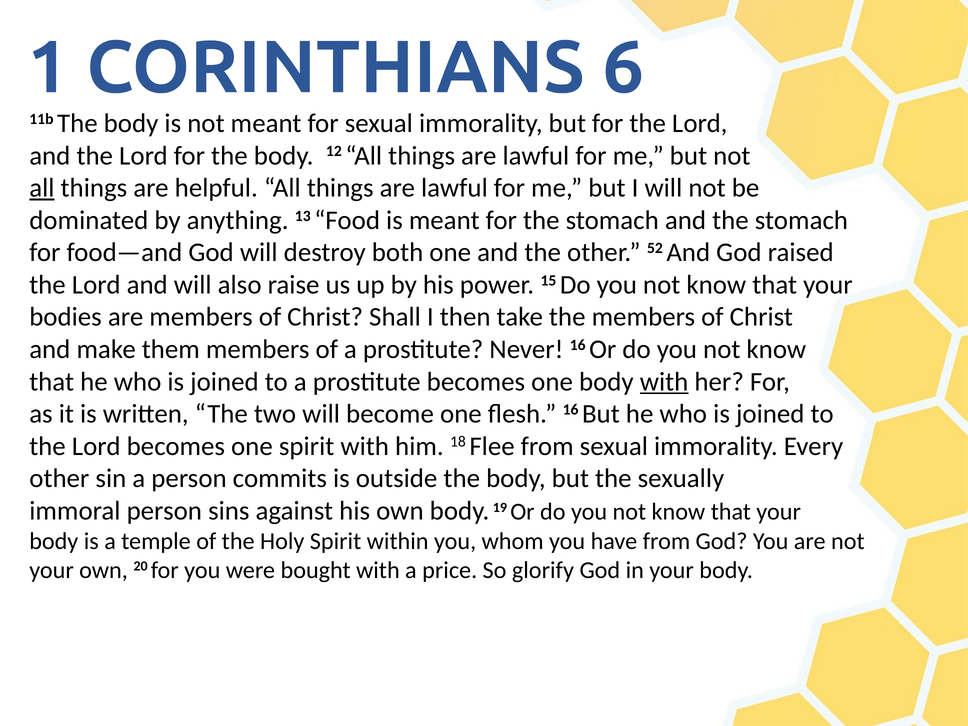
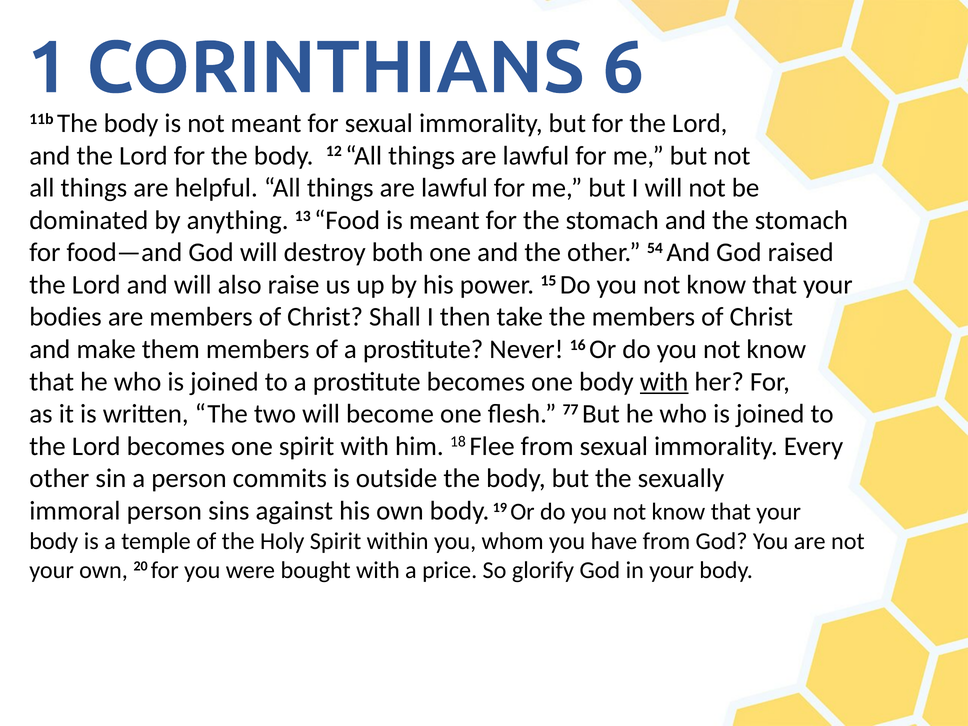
all at (42, 188) underline: present -> none
52: 52 -> 54
flesh 16: 16 -> 77
